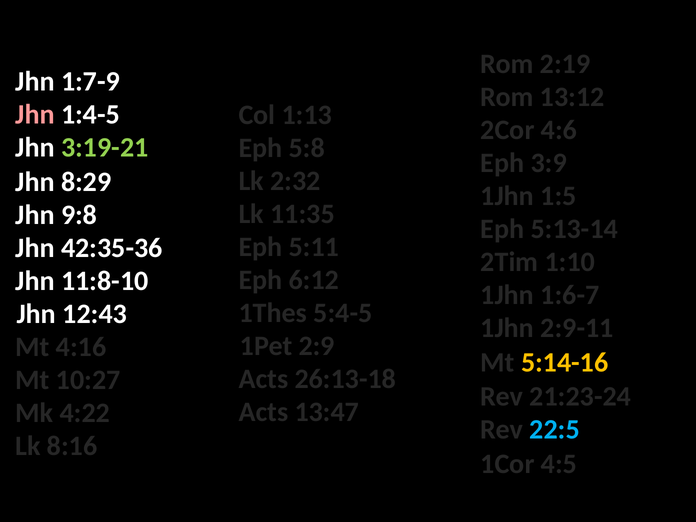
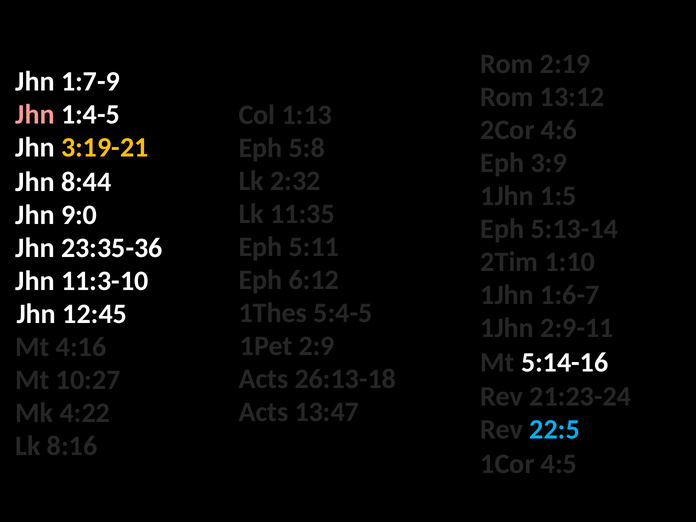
3:19-21 colour: light green -> yellow
8:29: 8:29 -> 8:44
9:8: 9:8 -> 9:0
42:35-36: 42:35-36 -> 23:35-36
11:8-10: 11:8-10 -> 11:3-10
12:43: 12:43 -> 12:45
5:14-16 colour: yellow -> white
